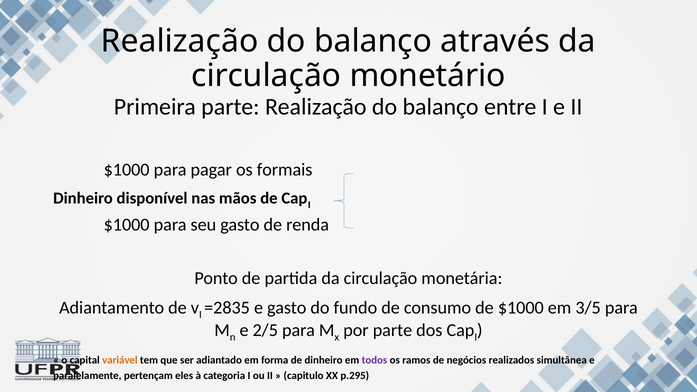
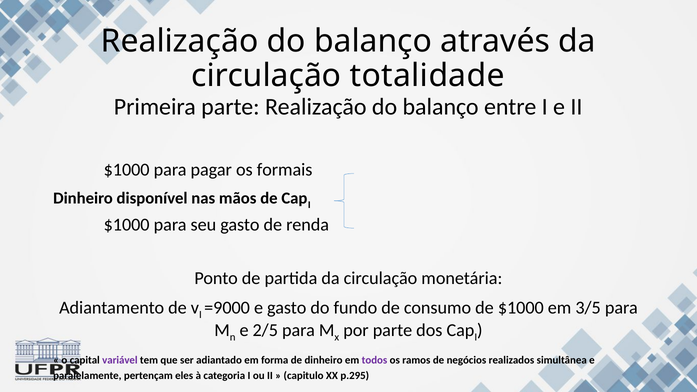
monetário: monetário -> totalidade
=2835: =2835 -> =9000
variável colour: orange -> purple
